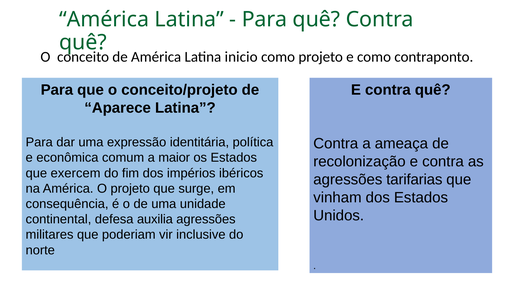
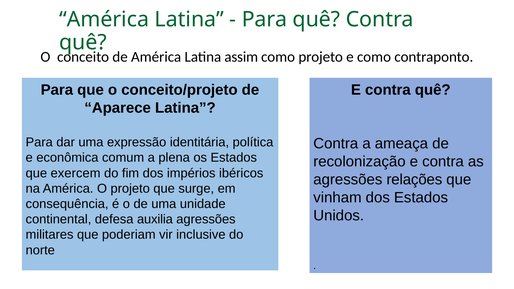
inicio: inicio -> assim
maior: maior -> plena
tarifarias: tarifarias -> relações
